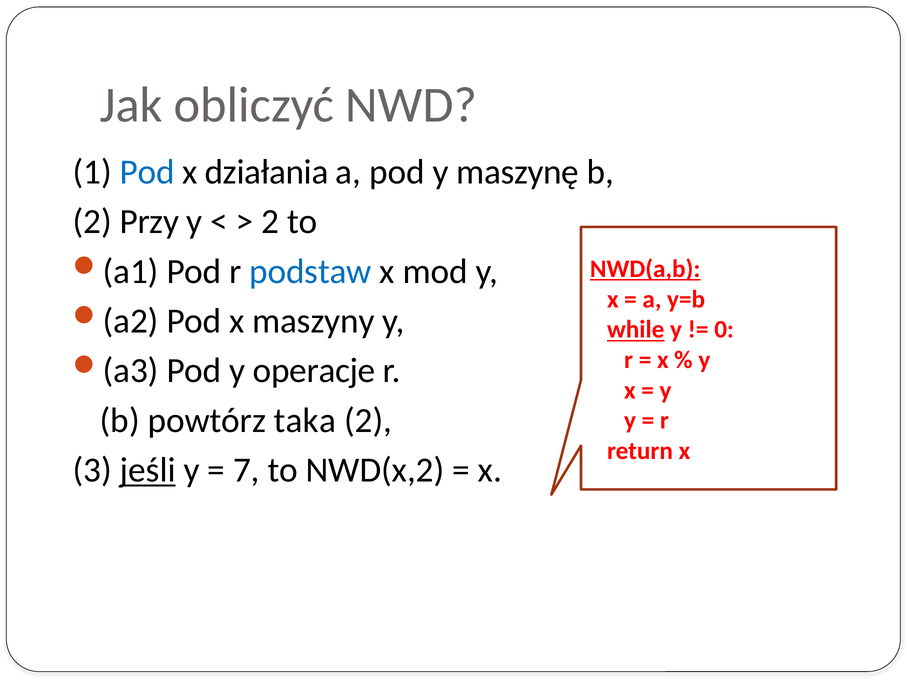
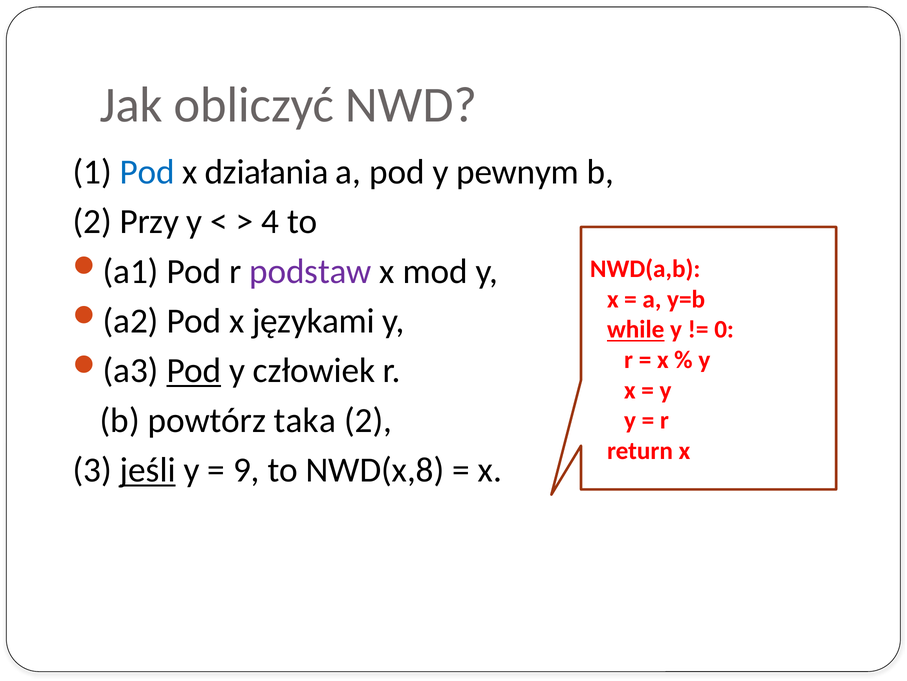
maszynę: maszynę -> pewnym
2 at (270, 221): 2 -> 4
podstaw colour: blue -> purple
NWD(a,b underline: present -> none
maszyny: maszyny -> językami
Pod at (194, 370) underline: none -> present
operacje: operacje -> człowiek
7: 7 -> 9
NWD(x,2: NWD(x,2 -> NWD(x,8
